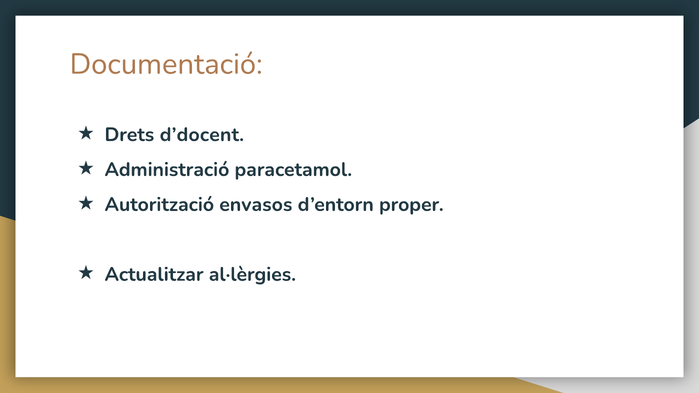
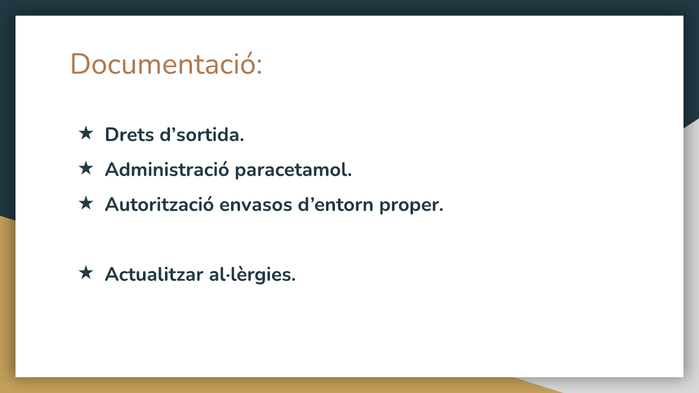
d’docent: d’docent -> d’sortida
